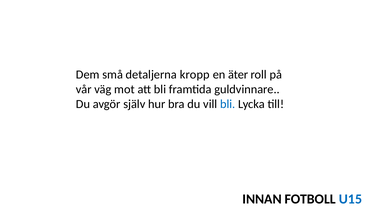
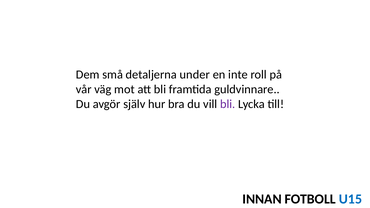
kropp: kropp -> under
äter: äter -> inte
bli at (228, 104) colour: blue -> purple
